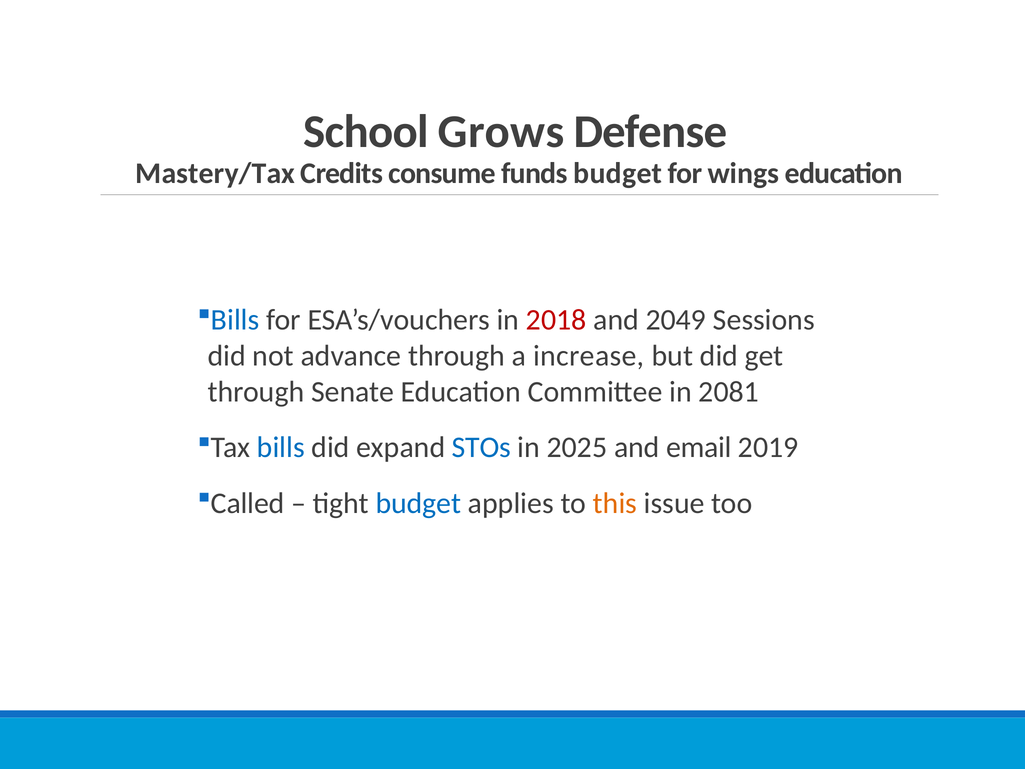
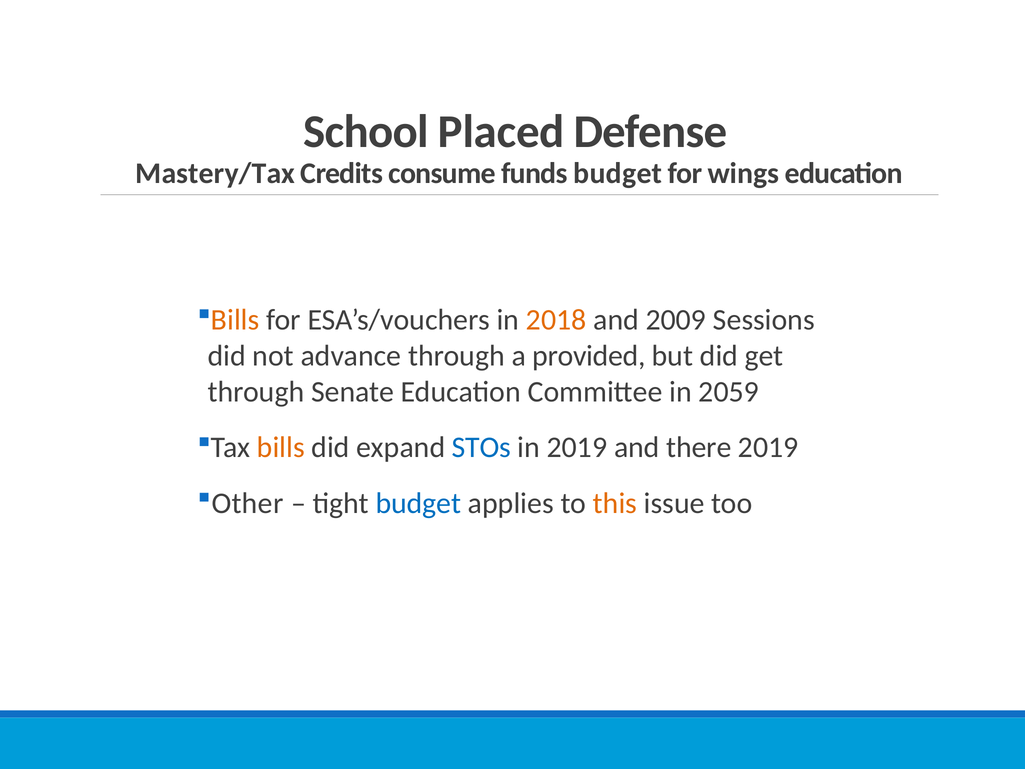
Grows: Grows -> Placed
Bills at (235, 320) colour: blue -> orange
2018 colour: red -> orange
2049: 2049 -> 2009
increase: increase -> provided
2081: 2081 -> 2059
bills at (281, 447) colour: blue -> orange
in 2025: 2025 -> 2019
email: email -> there
Called: Called -> Other
